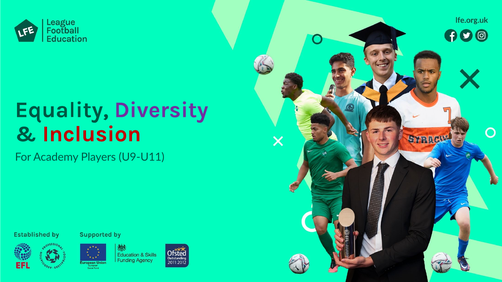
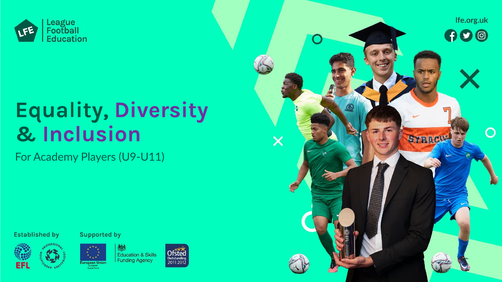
Inclusion colour: red -> purple
